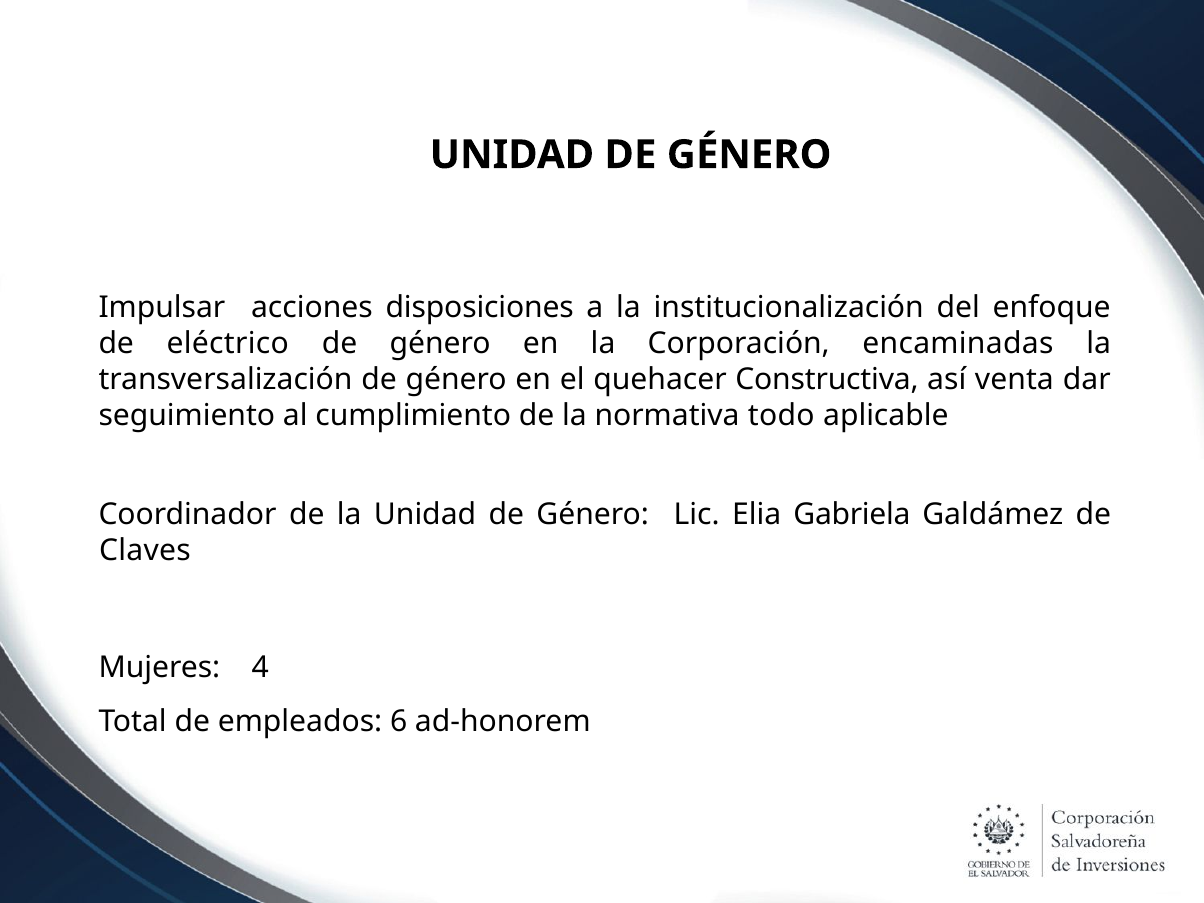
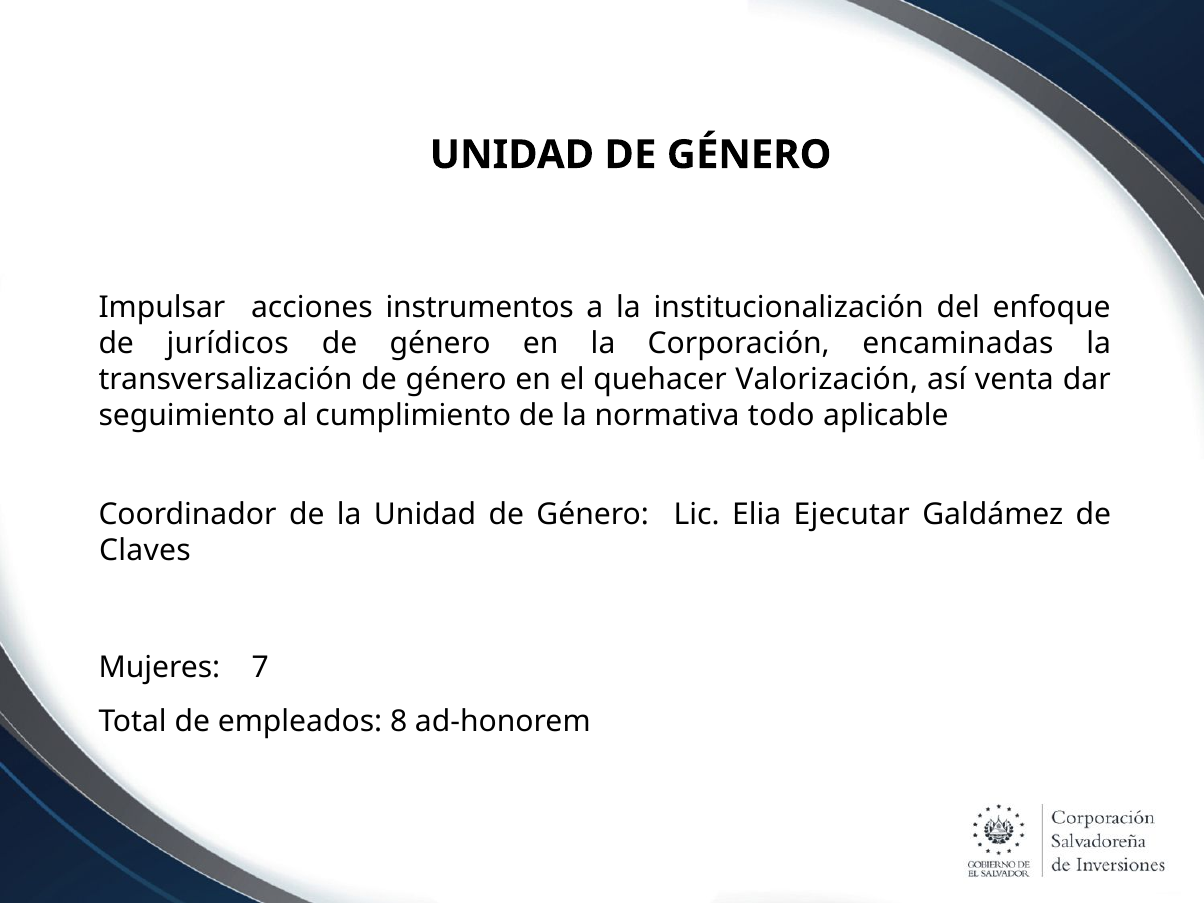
disposiciones: disposiciones -> instrumentos
eléctrico: eléctrico -> jurídicos
Constructiva: Constructiva -> Valorización
Gabriela: Gabriela -> Ejecutar
4: 4 -> 7
6: 6 -> 8
